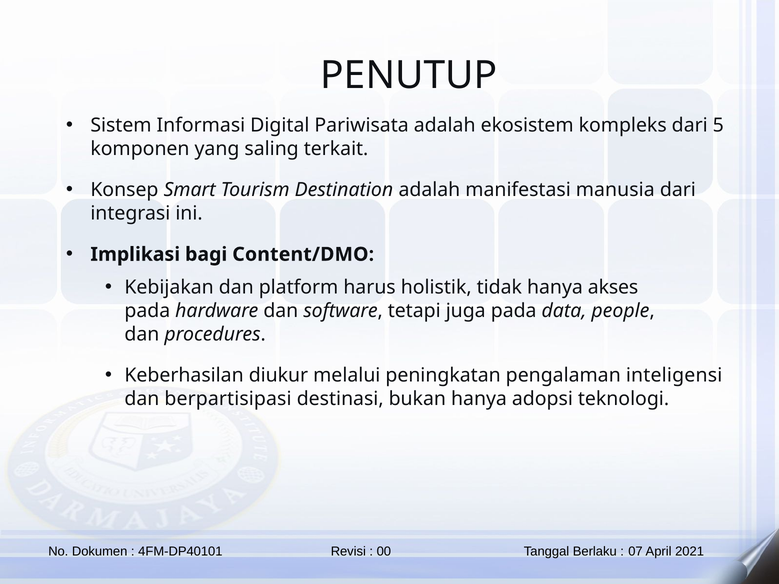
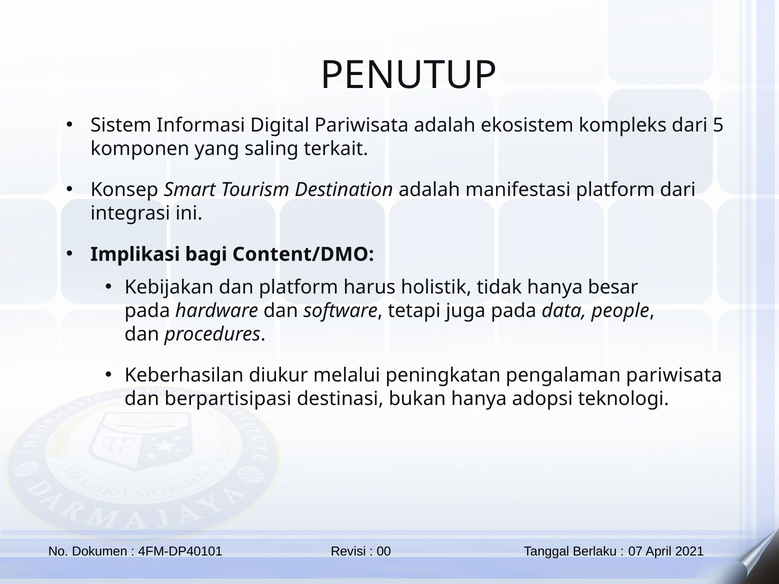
manifestasi manusia: manusia -> platform
akses: akses -> besar
pengalaman inteligensi: inteligensi -> pariwisata
